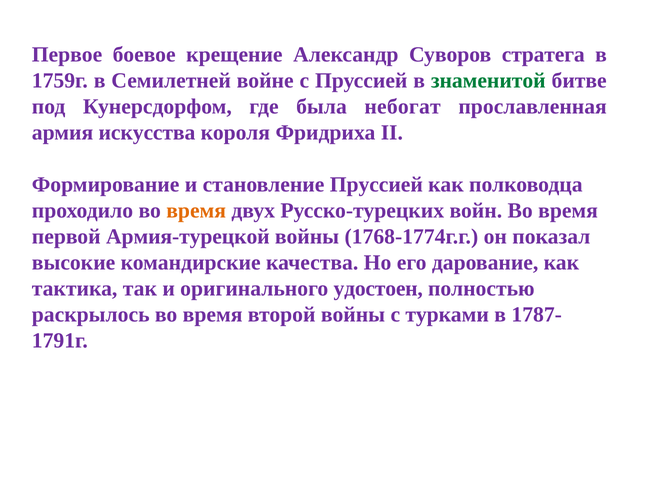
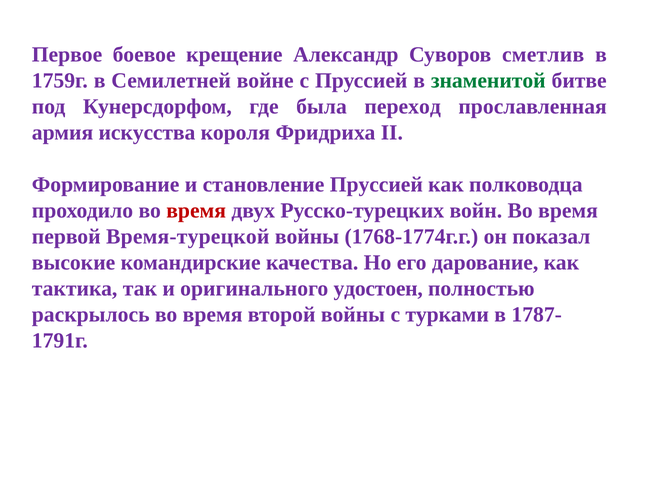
стратега: стратега -> сметлив
небогат: небогат -> переход
время at (196, 211) colour: orange -> red
Армия-турецкой: Армия-турецкой -> Время-турецкой
